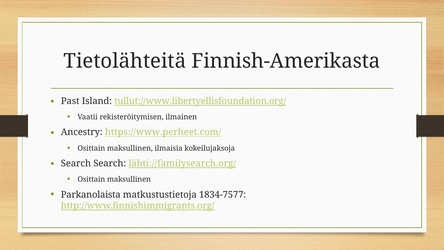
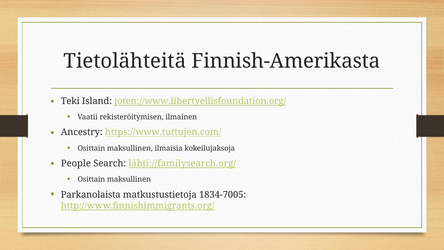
Past: Past -> Teki
tullut://www.libertyellisfoundation.org/: tullut://www.libertyellisfoundation.org/ -> joten://www.libertyellisfoundation.org/
https://www.perheet.com/: https://www.perheet.com/ -> https://www.tuttujen.com/
Search at (76, 163): Search -> People
1834-7577: 1834-7577 -> 1834-7005
